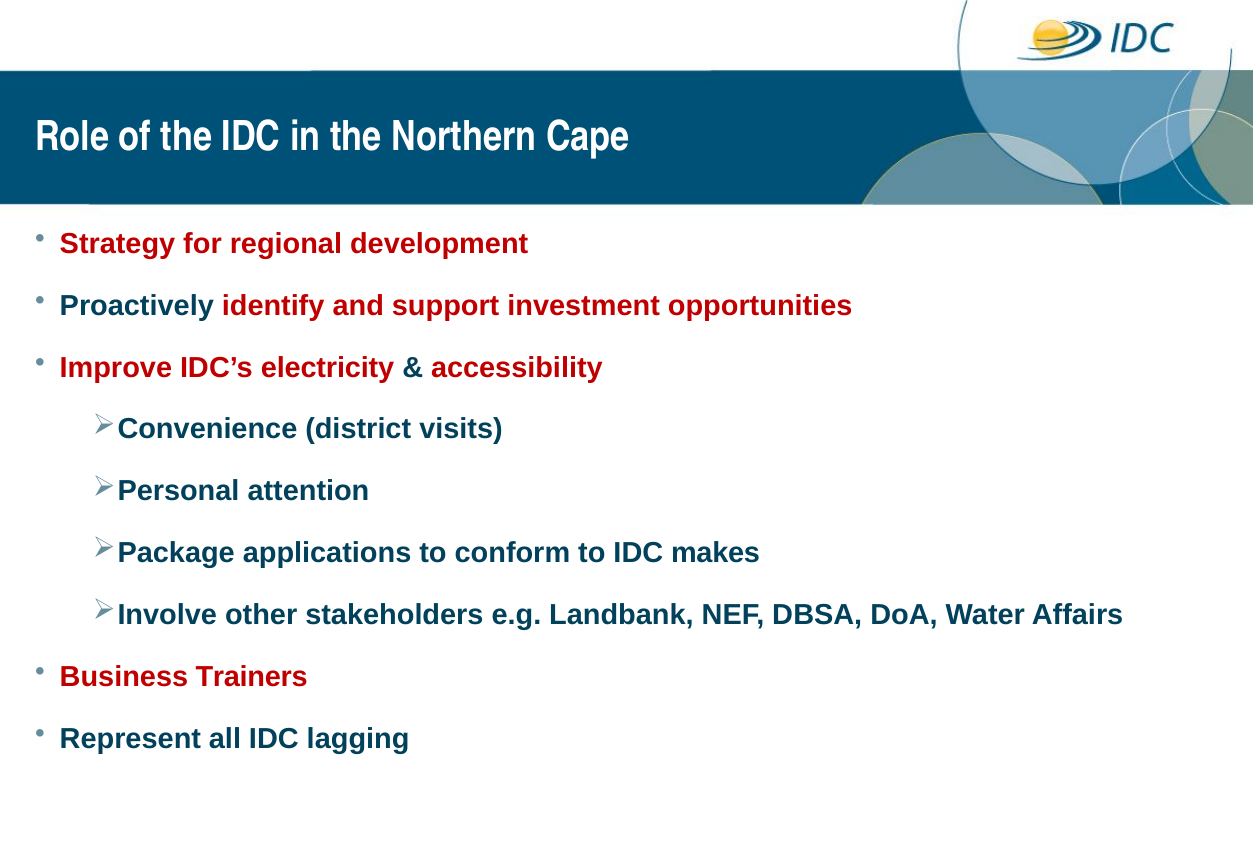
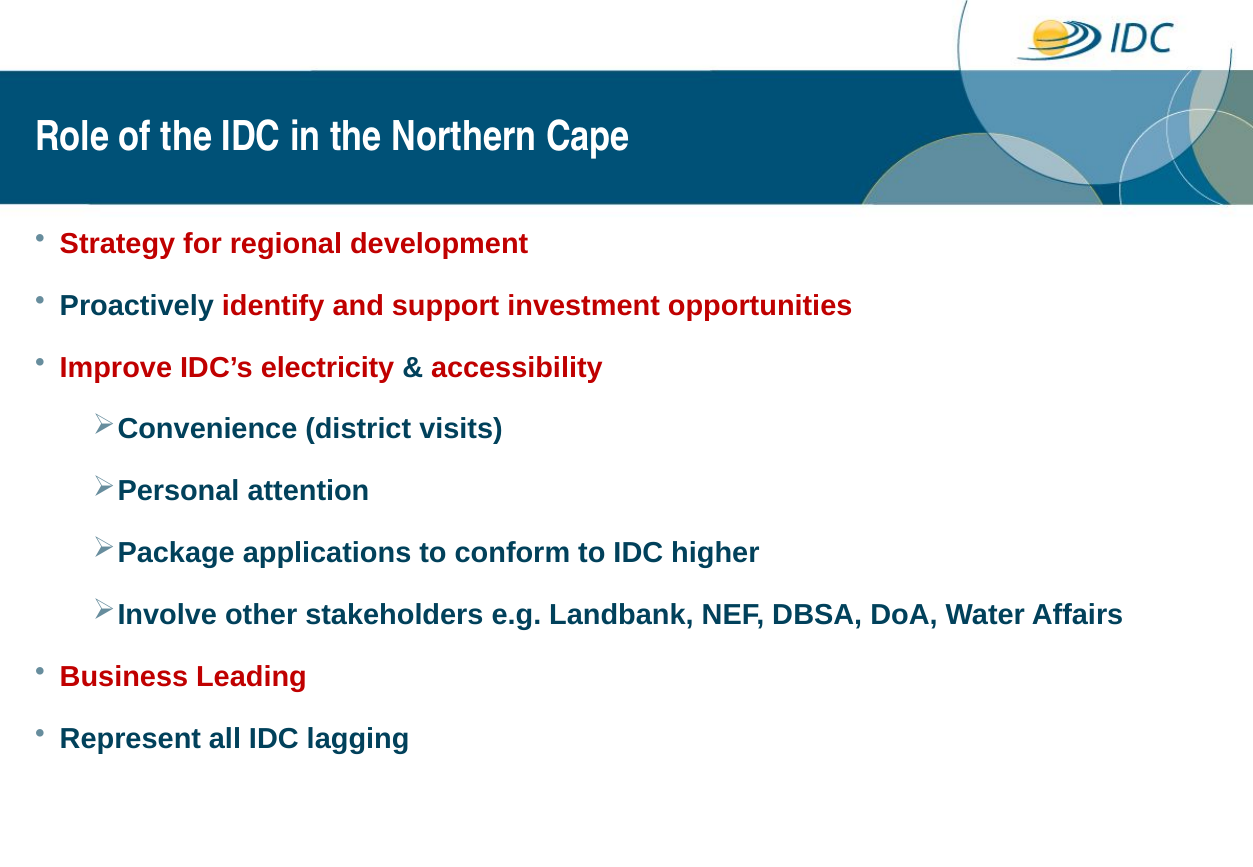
makes: makes -> higher
Trainers: Trainers -> Leading
